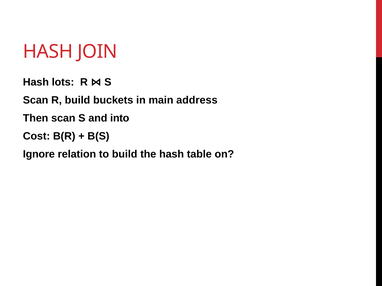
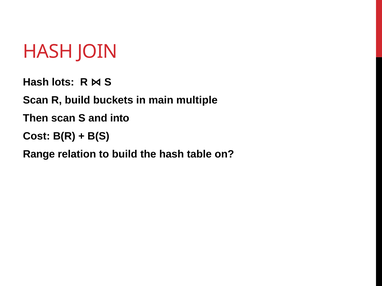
address: address -> multiple
Ignore: Ignore -> Range
